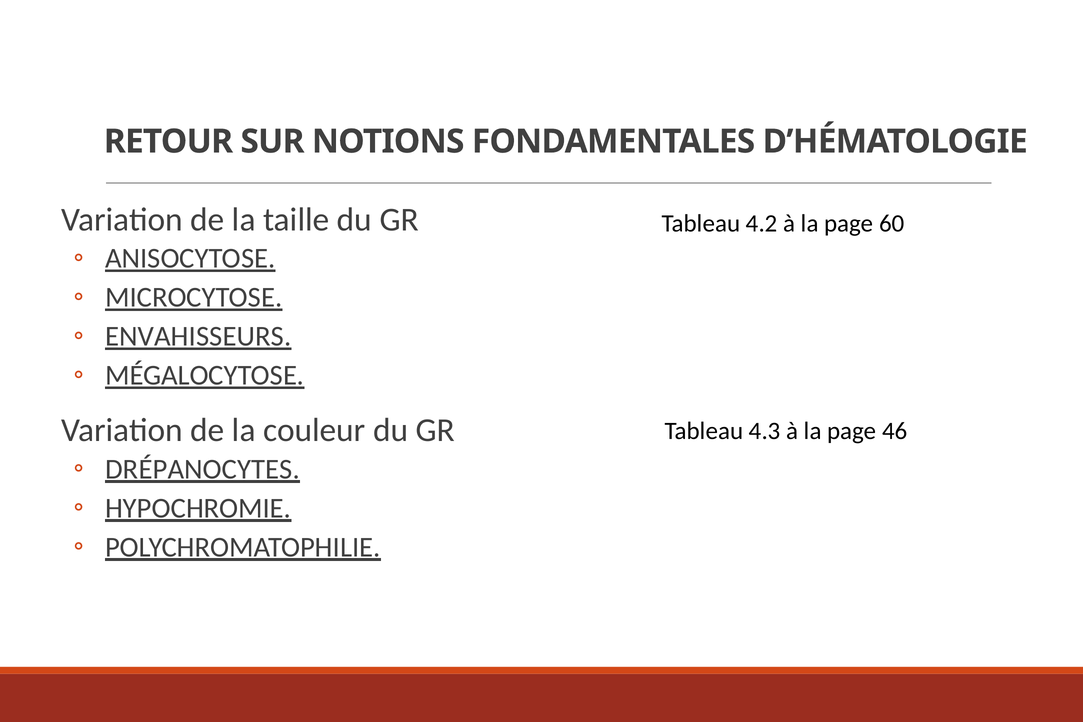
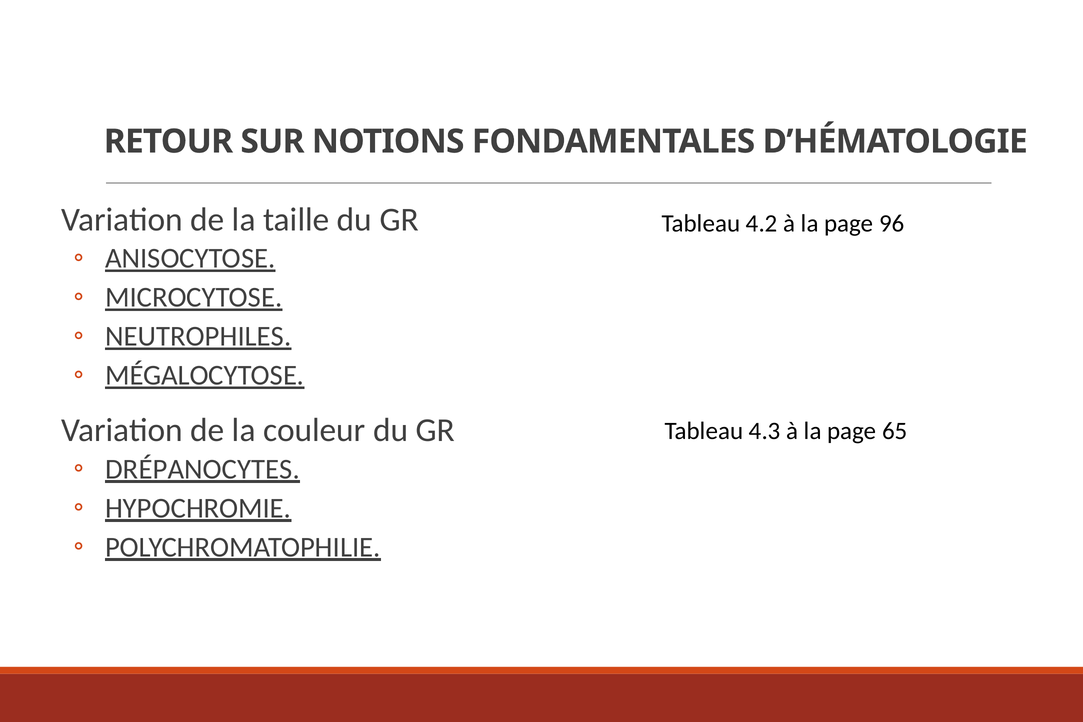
60: 60 -> 96
ENVAHISSEURS: ENVAHISSEURS -> NEUTROPHILES
46: 46 -> 65
